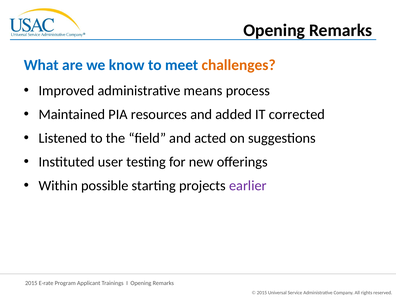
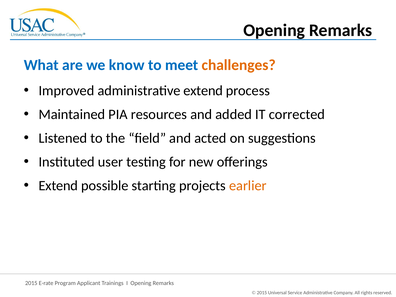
administrative means: means -> extend
Within at (58, 186): Within -> Extend
earlier colour: purple -> orange
